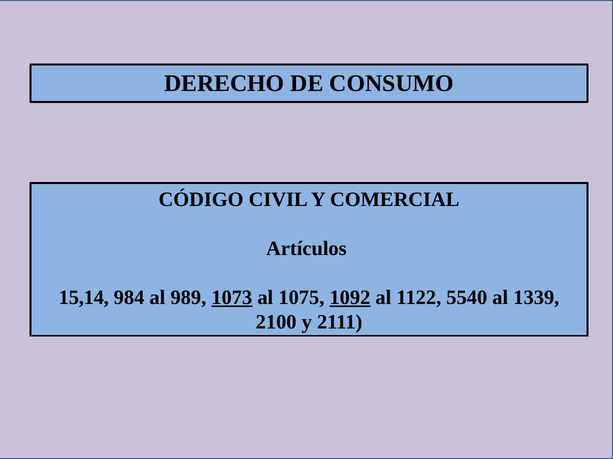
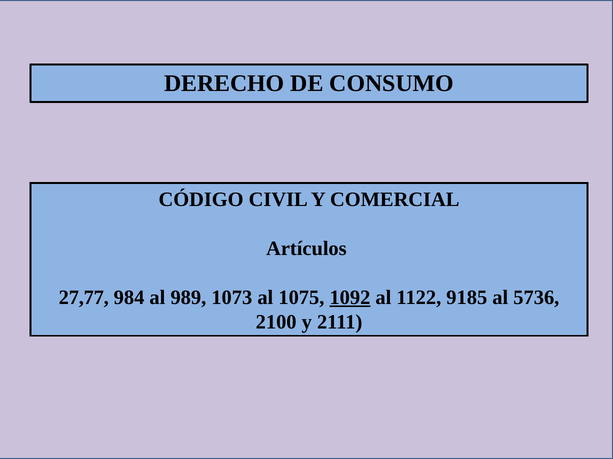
15,14: 15,14 -> 27,77
1073 underline: present -> none
5540: 5540 -> 9185
1339: 1339 -> 5736
